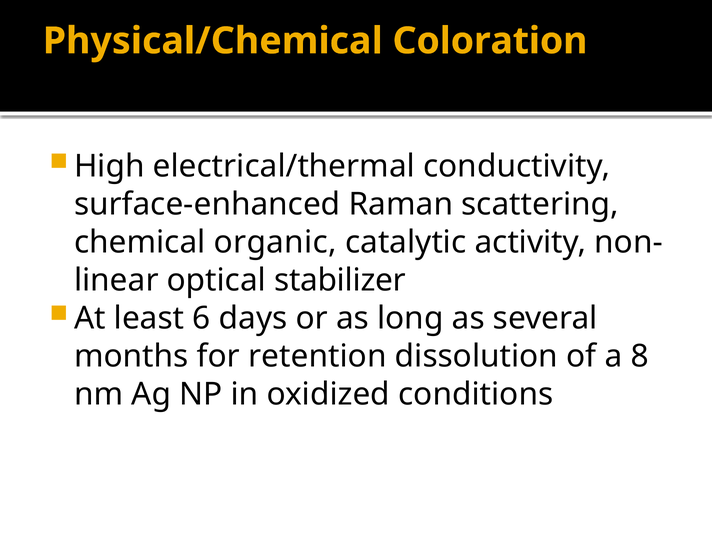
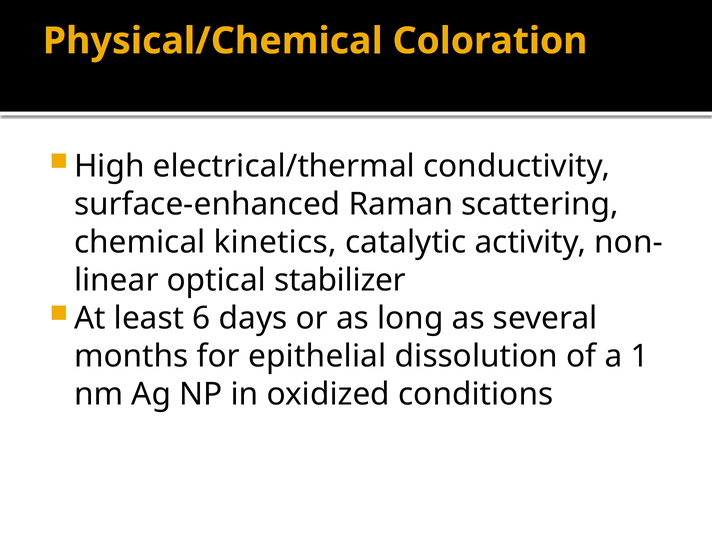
organic: organic -> kinetics
retention: retention -> epithelial
8: 8 -> 1
